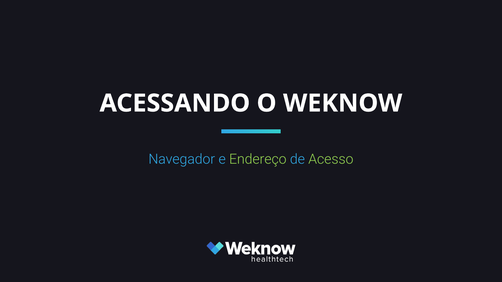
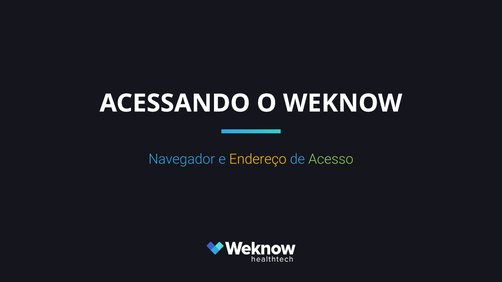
Endereço colour: light green -> yellow
